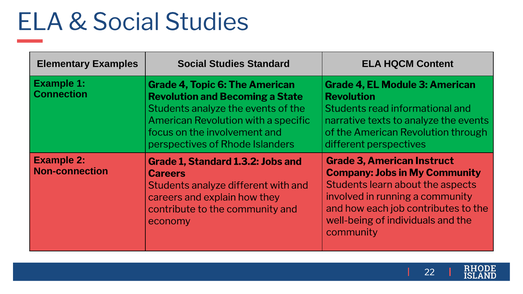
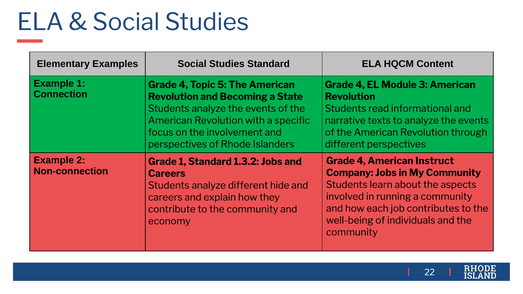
6: 6 -> 5
3 at (361, 161): 3 -> 4
different with: with -> hide
